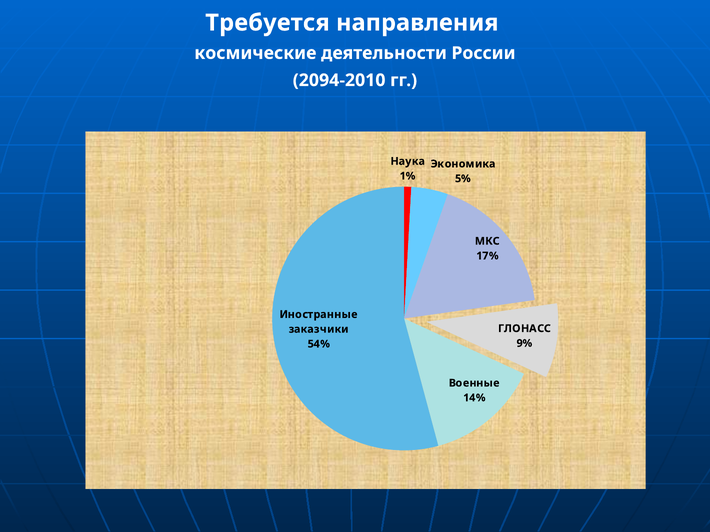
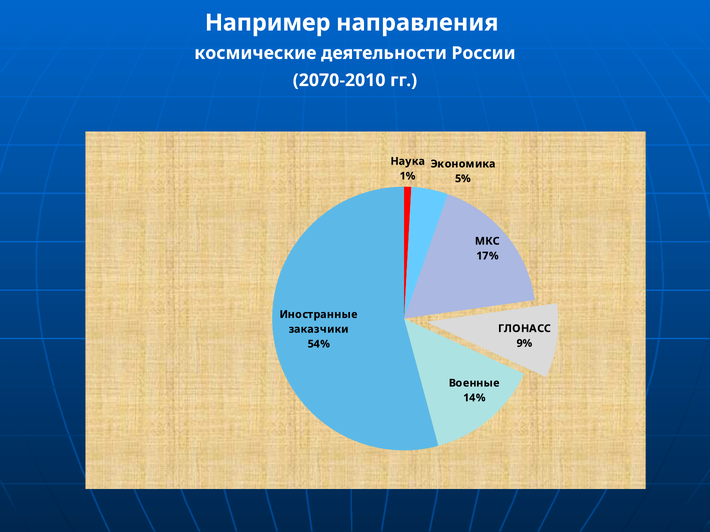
Требуется: Требуется -> Например
2094-2010: 2094-2010 -> 2070-2010
